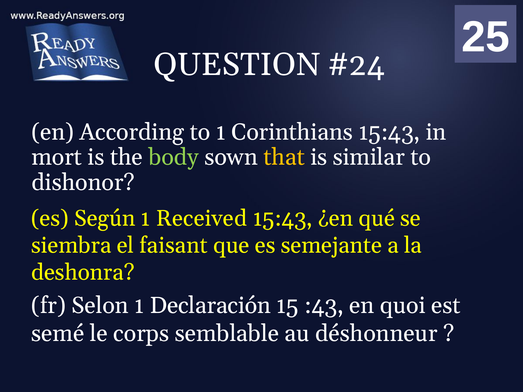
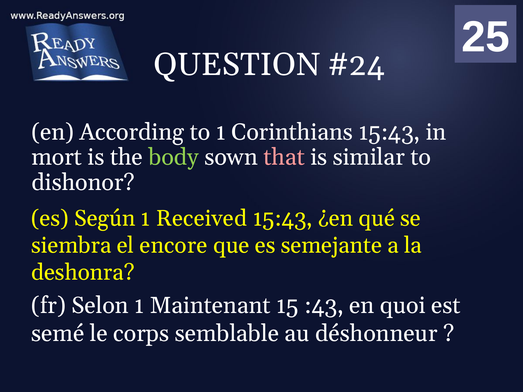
that colour: yellow -> pink
faisant: faisant -> encore
Declaración: Declaración -> Maintenant
